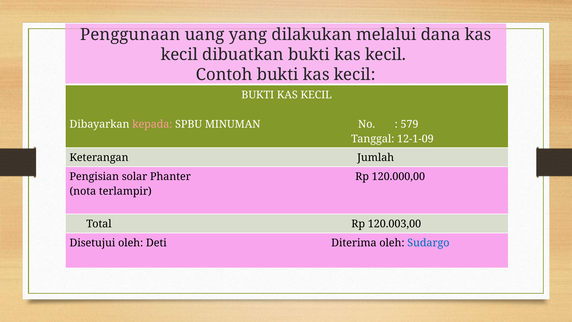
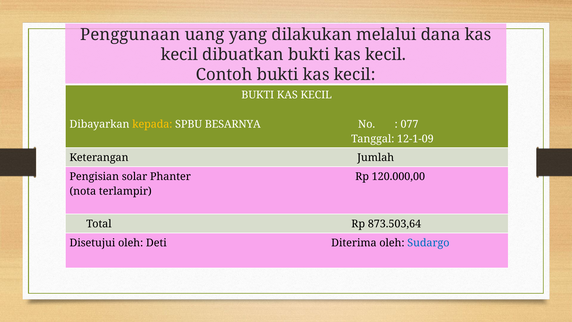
kepada colour: pink -> yellow
MINUMAN: MINUMAN -> BESARNYA
579: 579 -> 077
120.003,00: 120.003,00 -> 873.503,64
